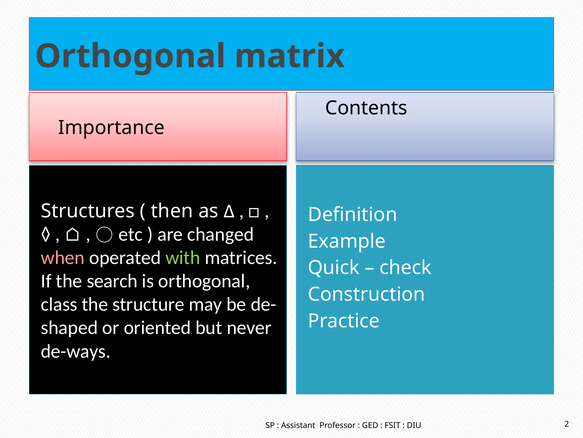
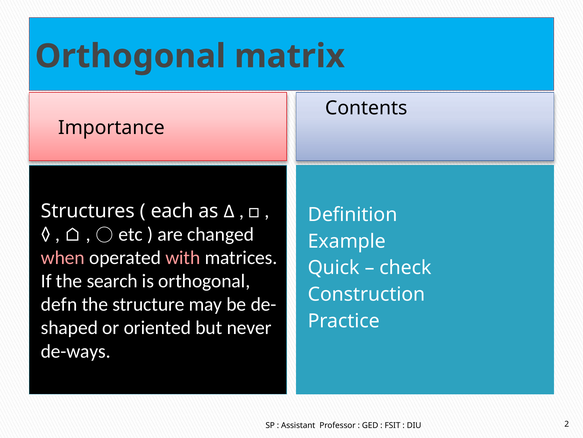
then: then -> each
with colour: light green -> pink
class: class -> defn
